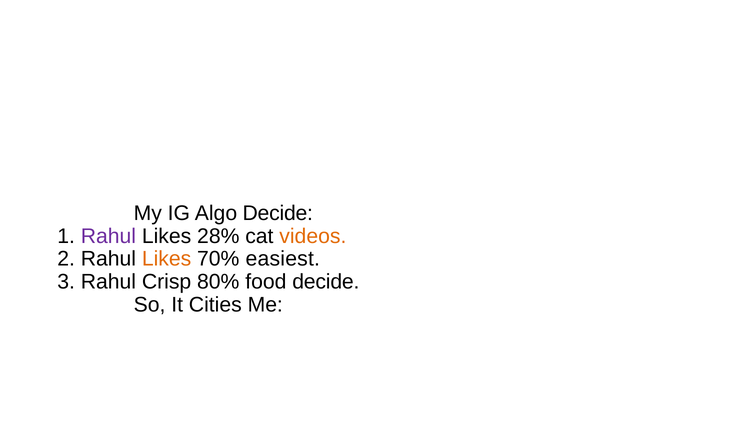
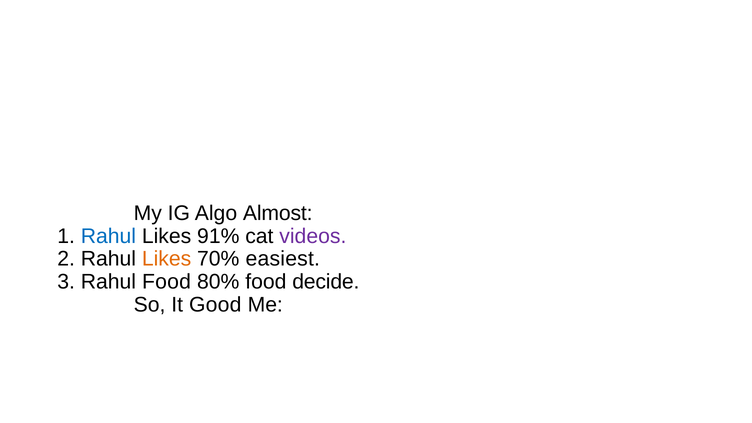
Algo Decide: Decide -> Almost
Rahul at (108, 236) colour: purple -> blue
28%: 28% -> 91%
videos colour: orange -> purple
Rahul Crisp: Crisp -> Food
Cities: Cities -> Good
